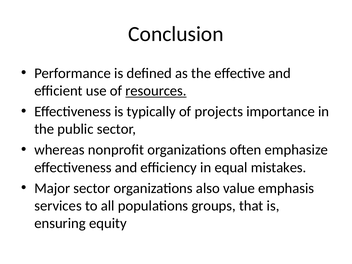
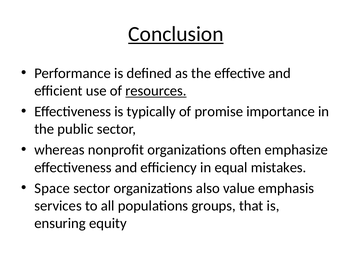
Conclusion underline: none -> present
projects: projects -> promise
Major: Major -> Space
